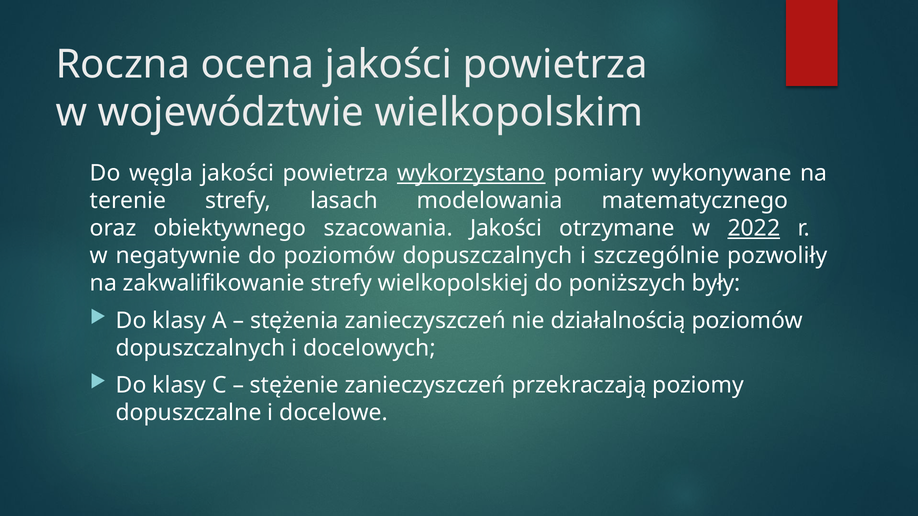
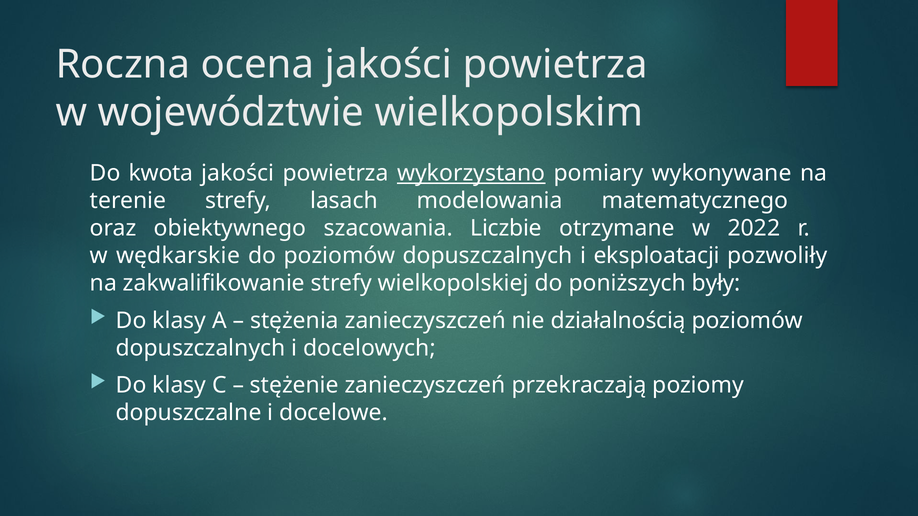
węgla: węgla -> kwota
szacowania Jakości: Jakości -> Liczbie
2022 underline: present -> none
negatywnie: negatywnie -> wędkarskie
szczególnie: szczególnie -> eksploatacji
